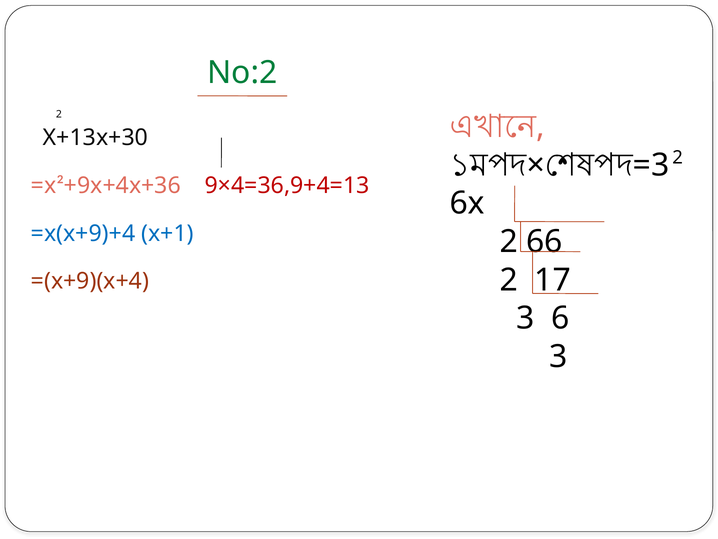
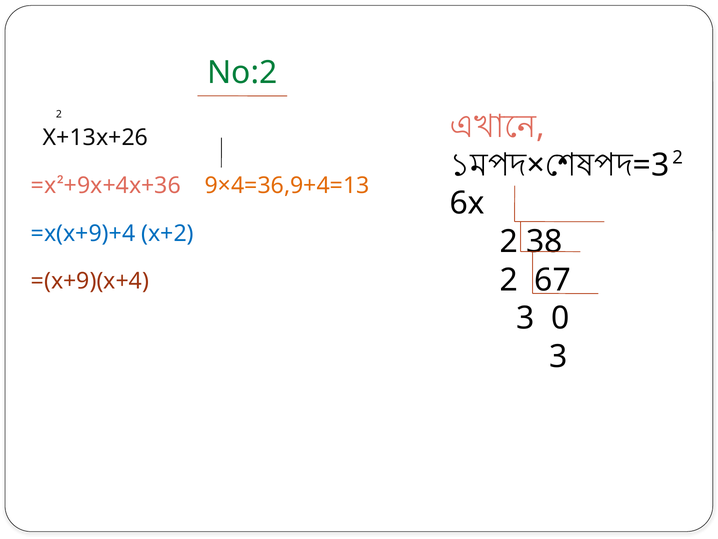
X+13x+30: X+13x+30 -> X+13x+26
9×4=36,9+4=13 colour: red -> orange
x+1: x+1 -> x+2
66: 66 -> 38
17: 17 -> 67
6: 6 -> 0
